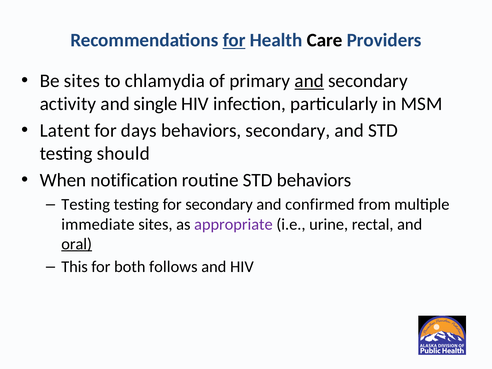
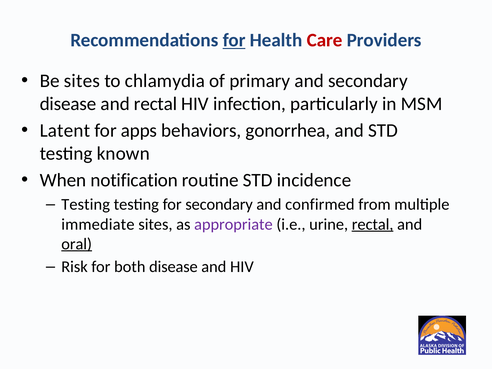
Care colour: black -> red
and at (309, 81) underline: present -> none
activity at (68, 104): activity -> disease
and single: single -> rectal
days: days -> apps
behaviors secondary: secondary -> gonorrhea
should: should -> known
STD behaviors: behaviors -> incidence
rectal at (373, 224) underline: none -> present
This: This -> Risk
both follows: follows -> disease
